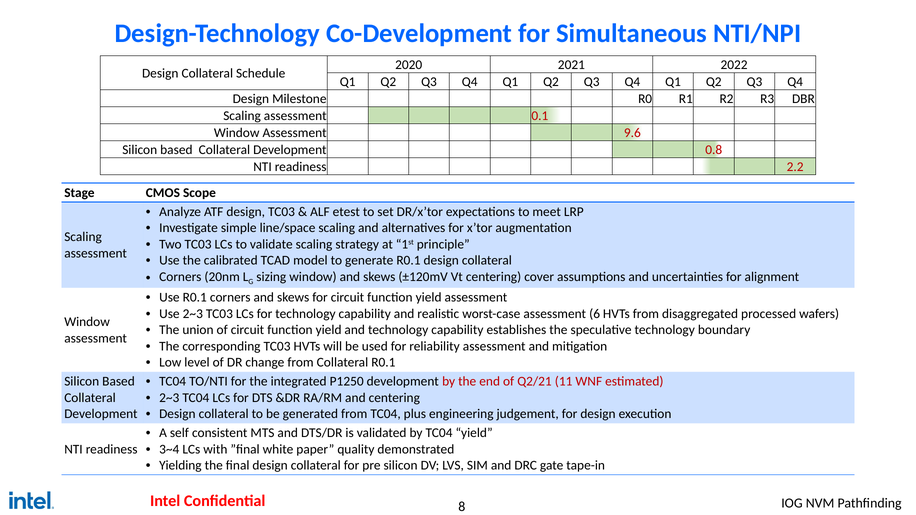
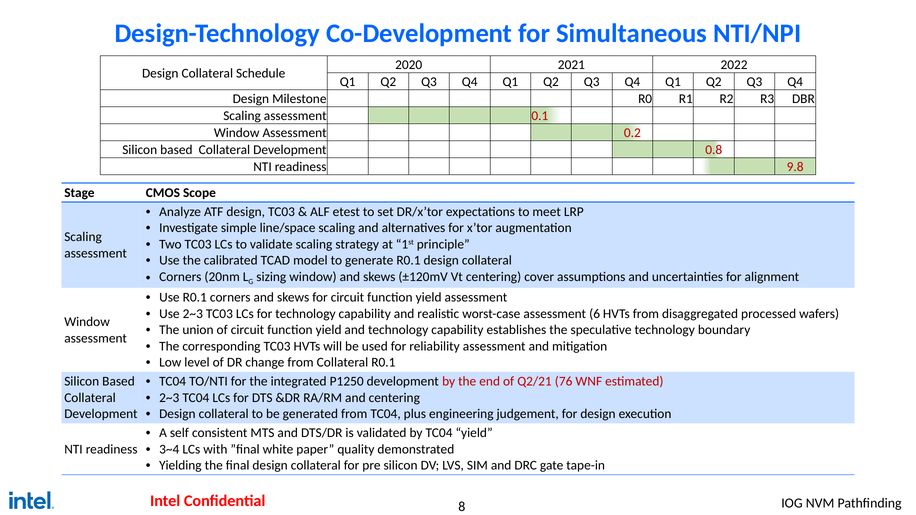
9.6: 9.6 -> 0.2
2.2: 2.2 -> 9.8
11: 11 -> 76
